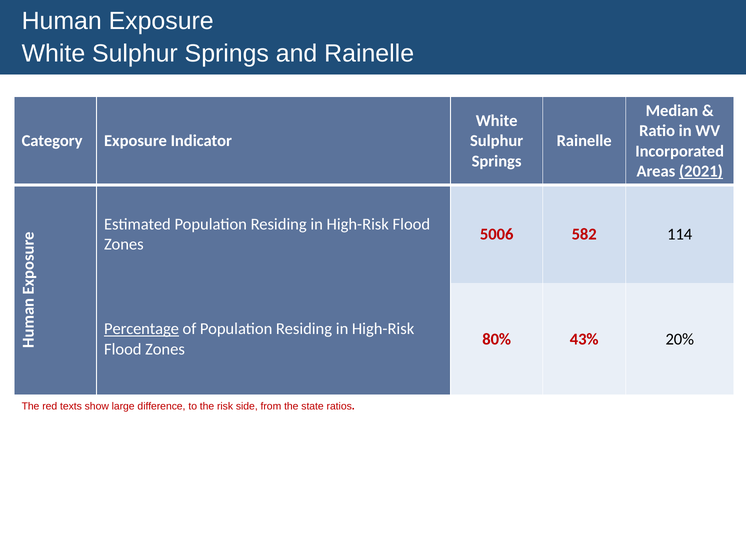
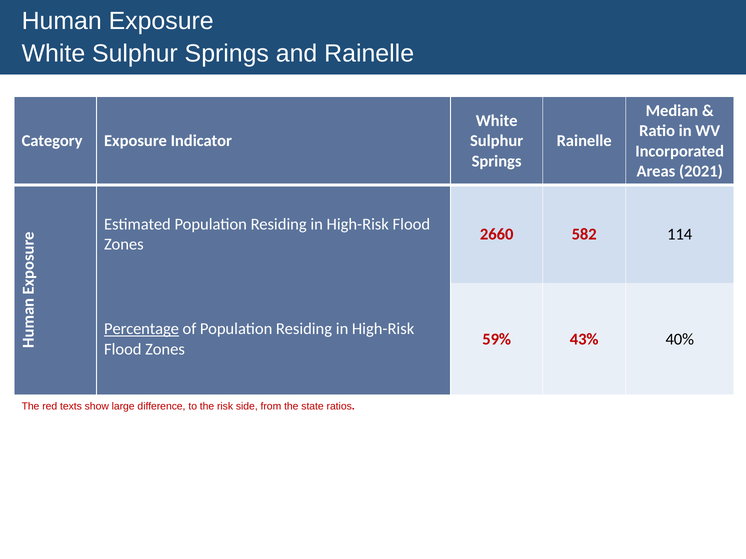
2021 underline: present -> none
5006: 5006 -> 2660
80%: 80% -> 59%
20%: 20% -> 40%
